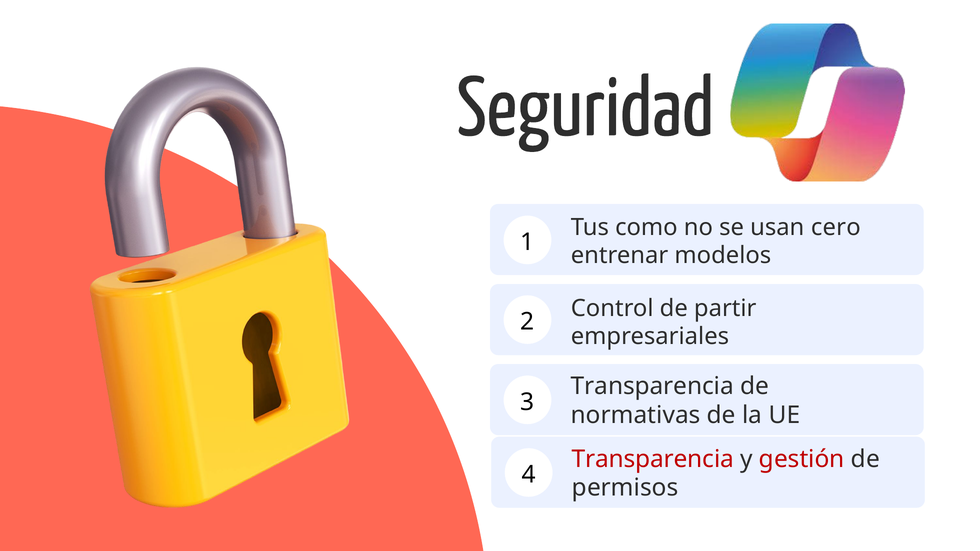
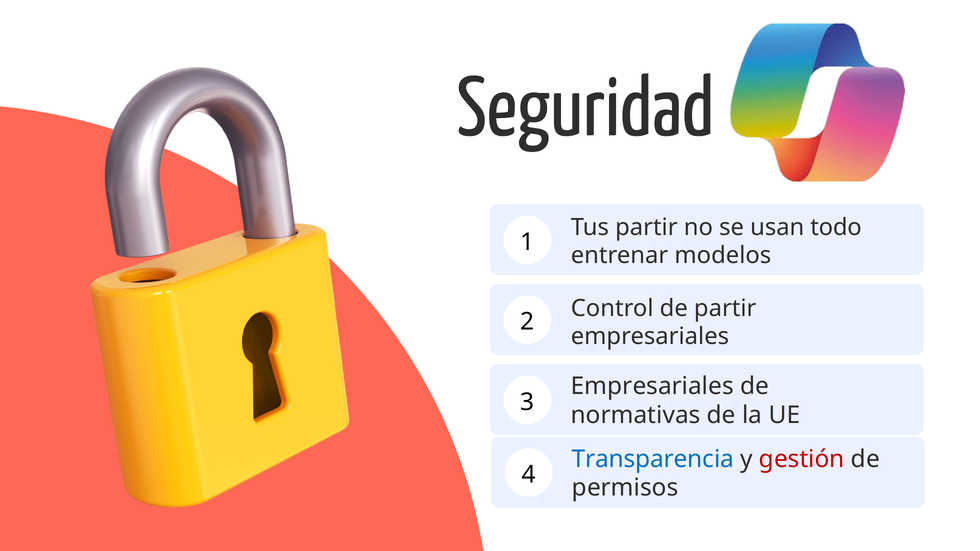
Tus como: como -> partir
cero: cero -> todo
Transparencia at (652, 386): Transparencia -> Empresariales
Transparencia at (653, 459) colour: red -> blue
